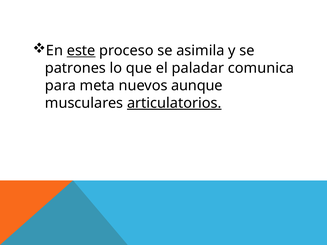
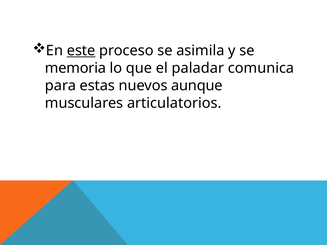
patrones: patrones -> memoria
meta: meta -> estas
articulatorios underline: present -> none
